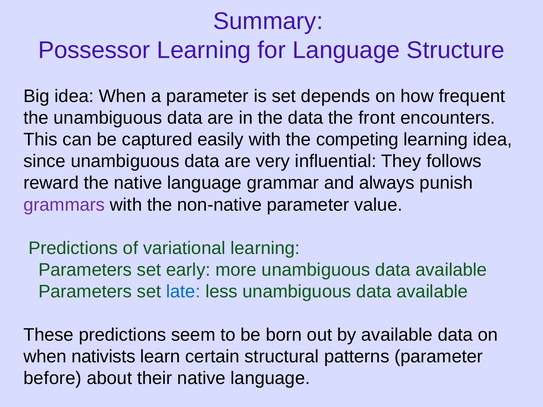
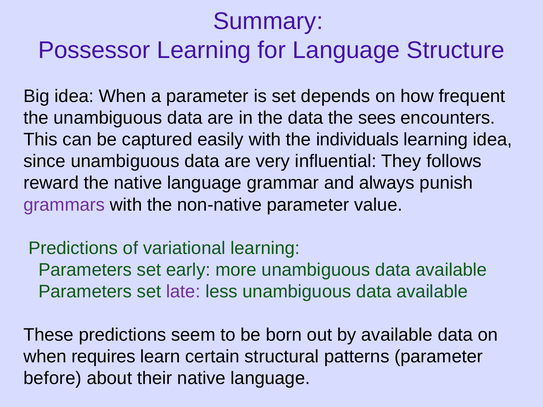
front: front -> sees
competing: competing -> individuals
late colour: blue -> purple
nativists: nativists -> requires
